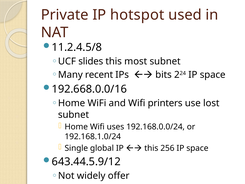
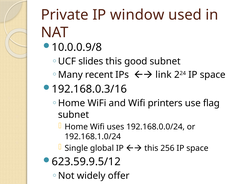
hotspot: hotspot -> window
11.2.4.5/8: 11.2.4.5/8 -> 10.0.0.9/8
most: most -> good
bits: bits -> link
192.668.0.0/16: 192.668.0.0/16 -> 192.168.0.3/16
lost: lost -> flag
643.44.5.9/12: 643.44.5.9/12 -> 623.59.9.5/12
